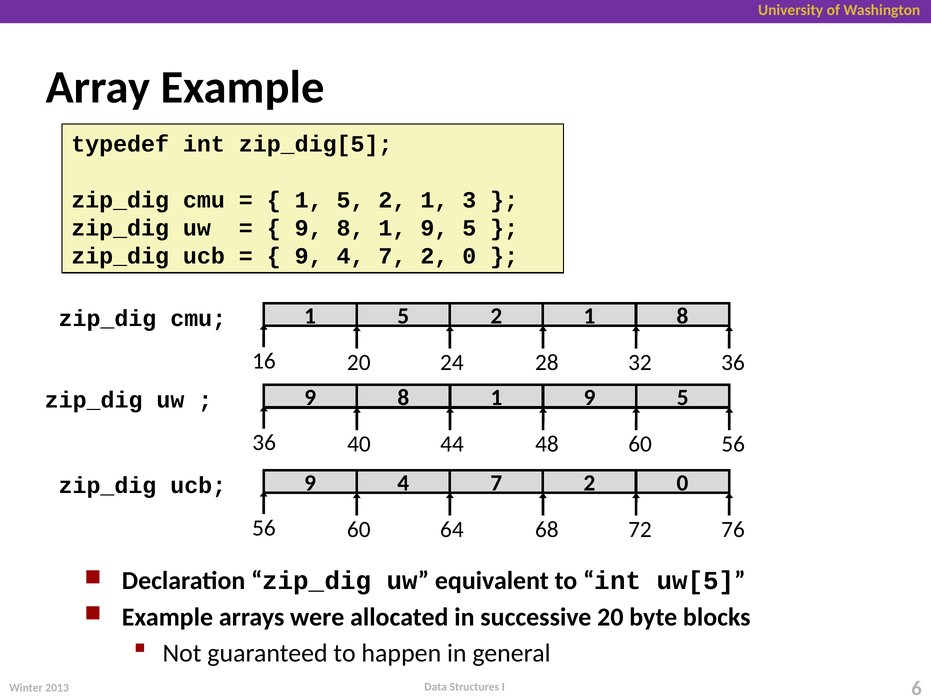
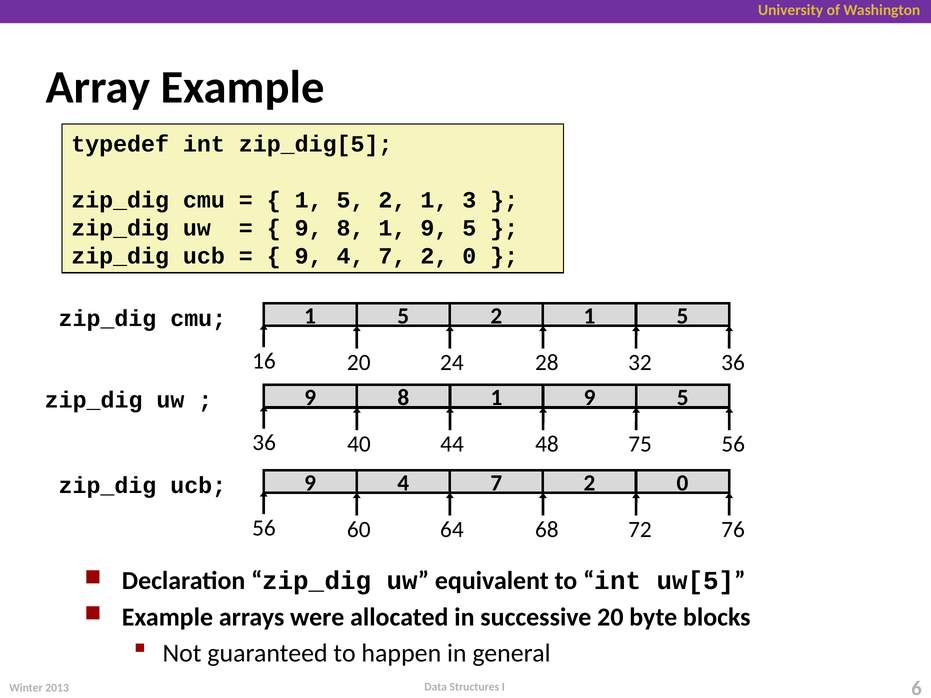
2 1 8: 8 -> 5
48 60: 60 -> 75
